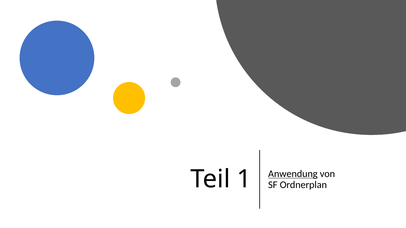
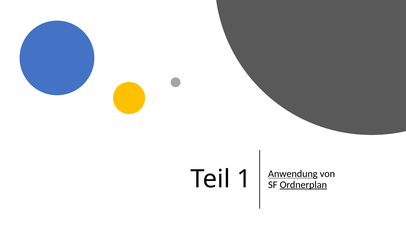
Ordnerplan underline: none -> present
